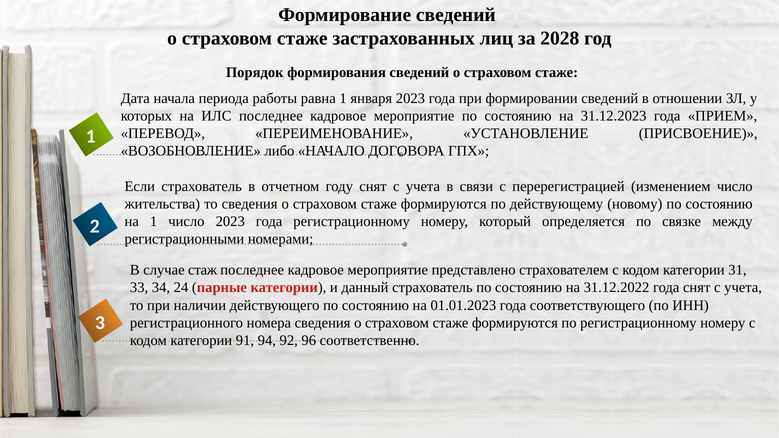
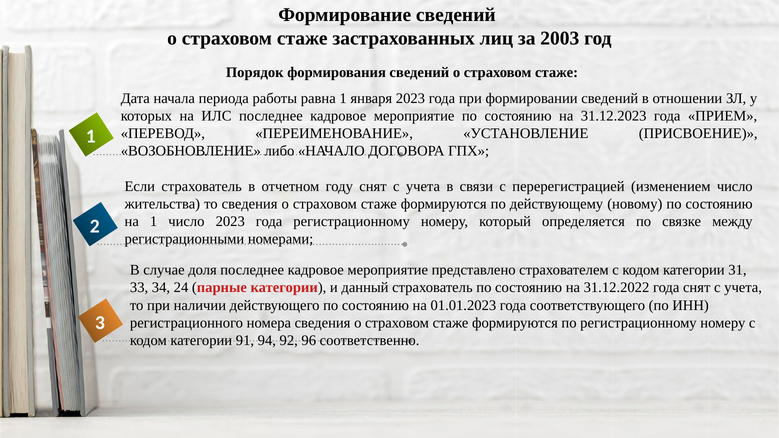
2028: 2028 -> 2003
стаж: стаж -> доля
